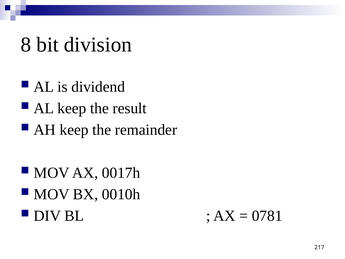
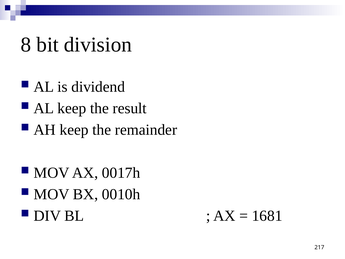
0781: 0781 -> 1681
